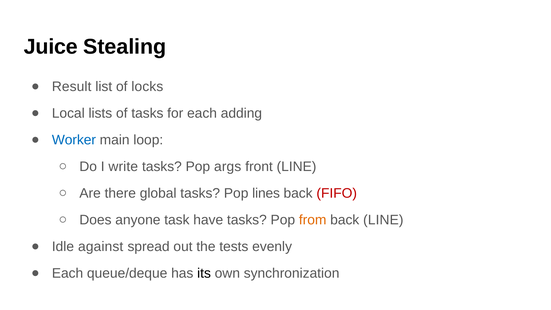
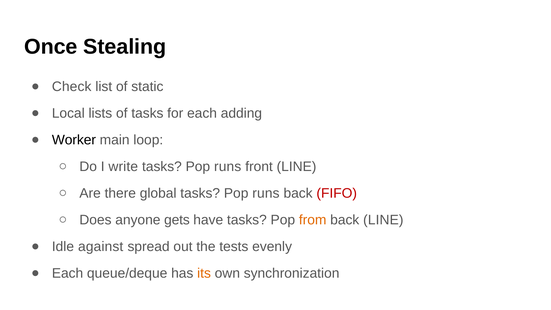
Juice: Juice -> Once
Result: Result -> Check
locks: locks -> static
Worker colour: blue -> black
args at (228, 167): args -> runs
global tasks Pop lines: lines -> runs
task: task -> gets
its colour: black -> orange
